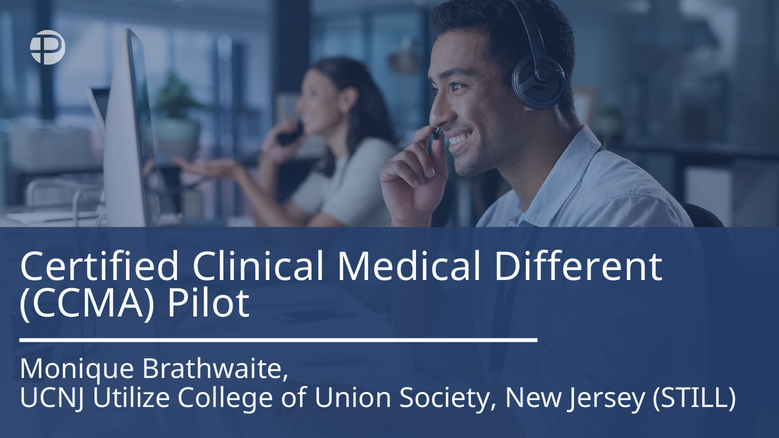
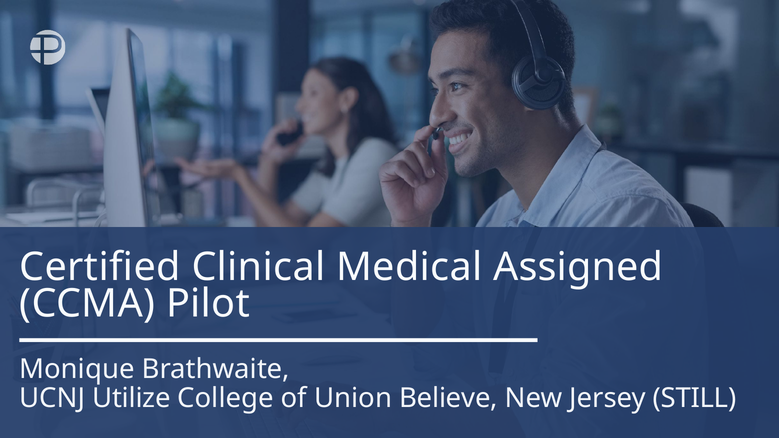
Different: Different -> Assigned
Society: Society -> Believe
